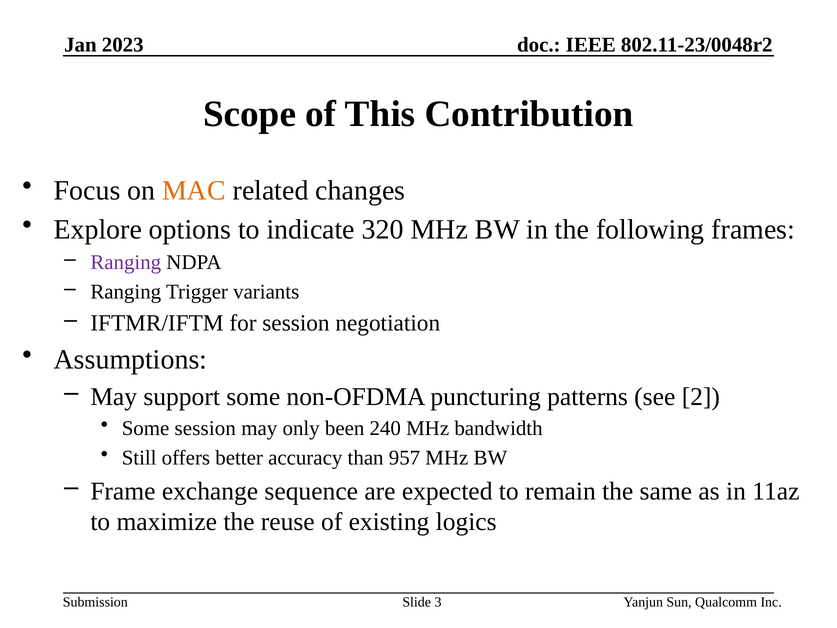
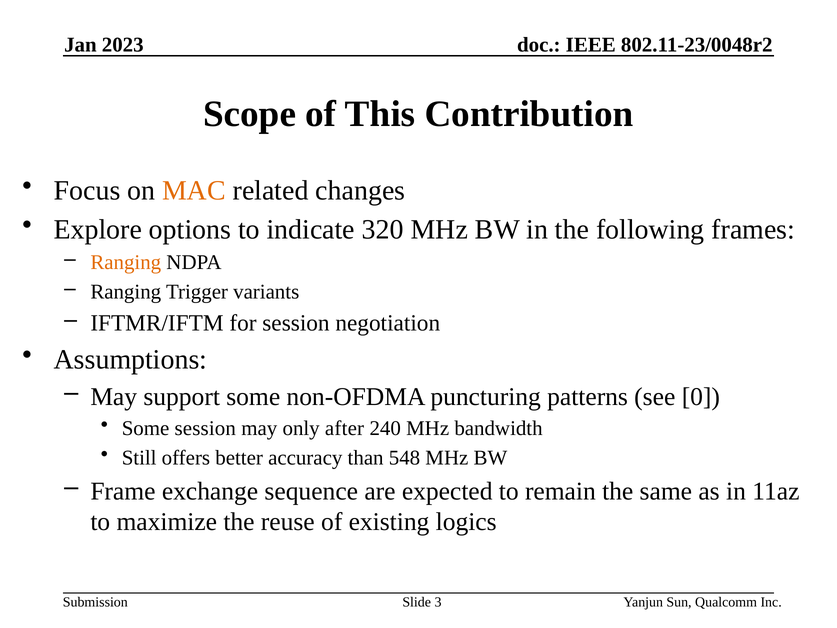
Ranging at (126, 262) colour: purple -> orange
2: 2 -> 0
been: been -> after
957: 957 -> 548
